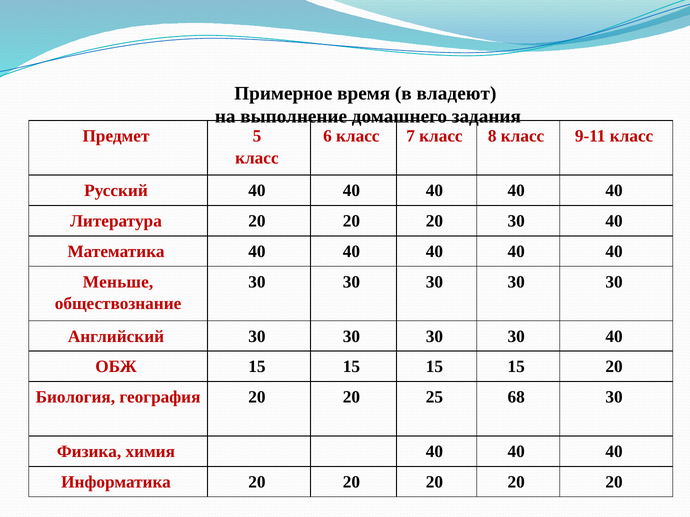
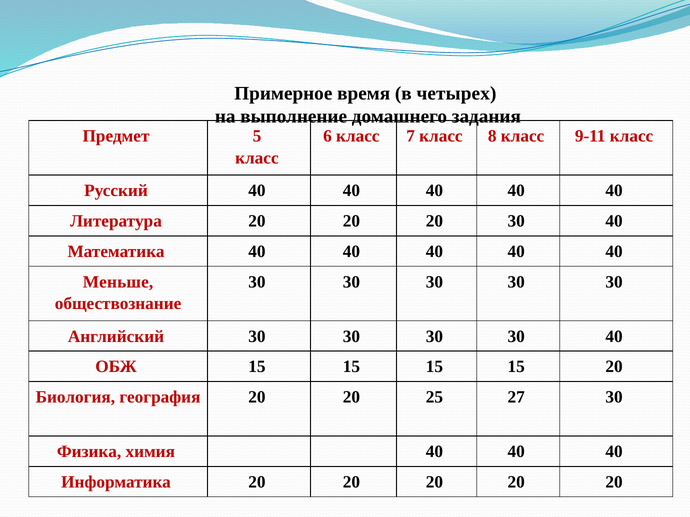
владеют: владеют -> четырех
68: 68 -> 27
